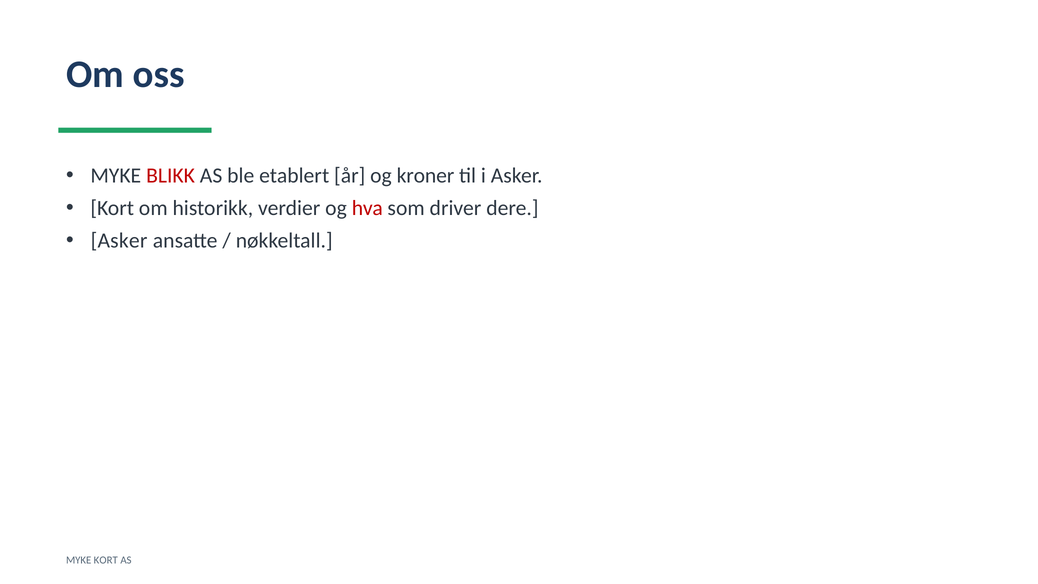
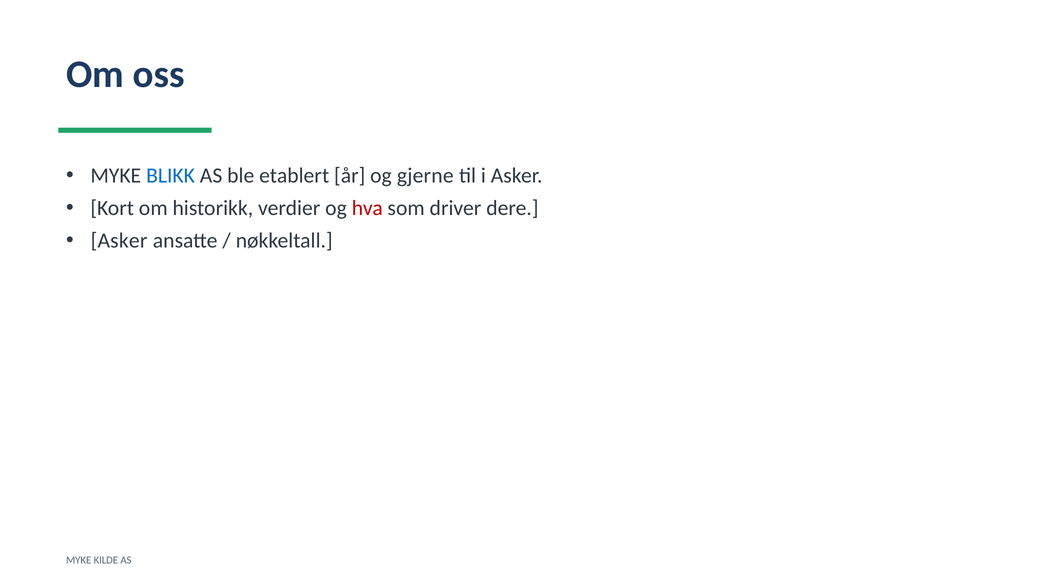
BLIKK colour: red -> blue
kroner: kroner -> gjerne
MYKE KORT: KORT -> KILDE
